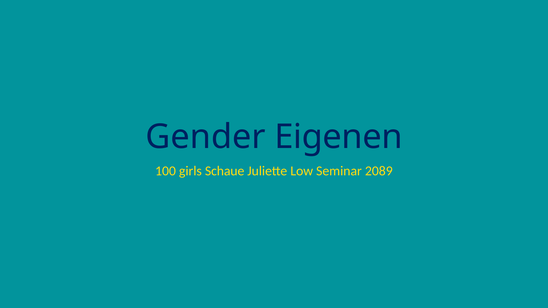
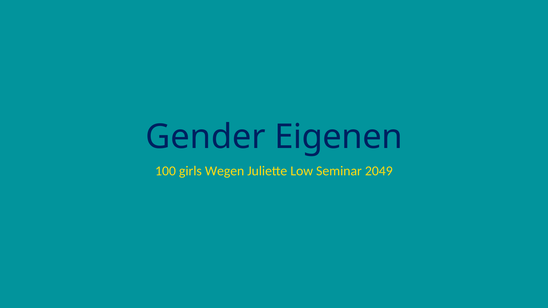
Schaue: Schaue -> Wegen
2089: 2089 -> 2049
